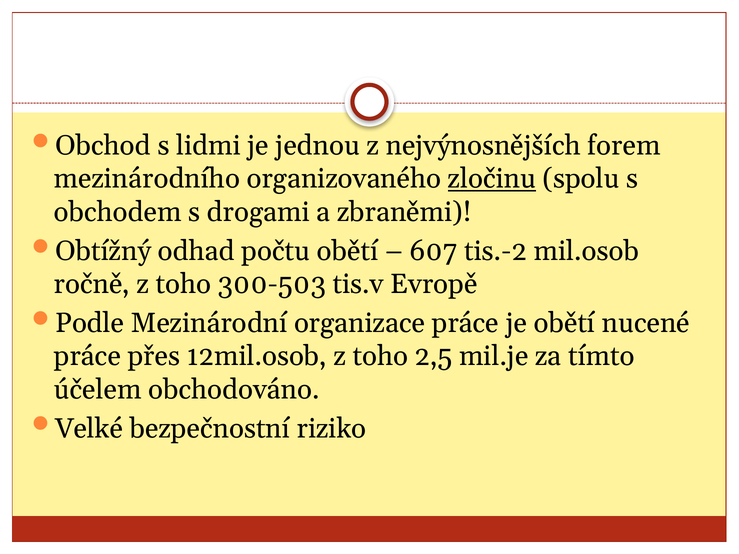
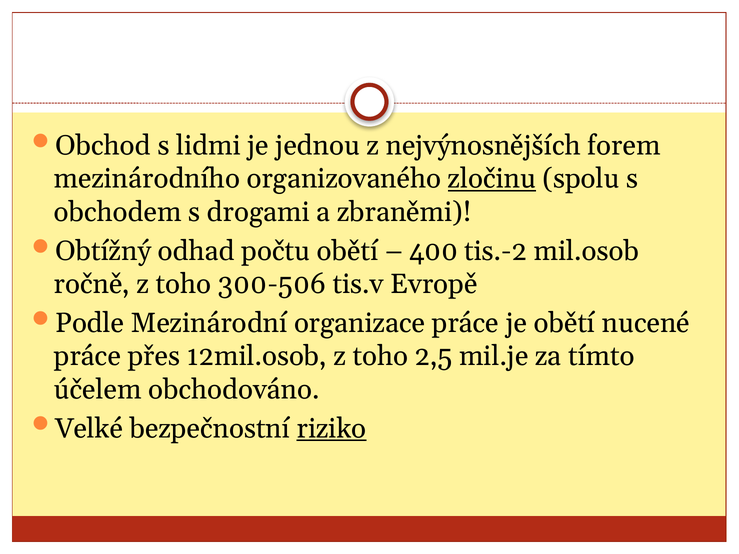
607: 607 -> 400
300-503: 300-503 -> 300-506
riziko underline: none -> present
